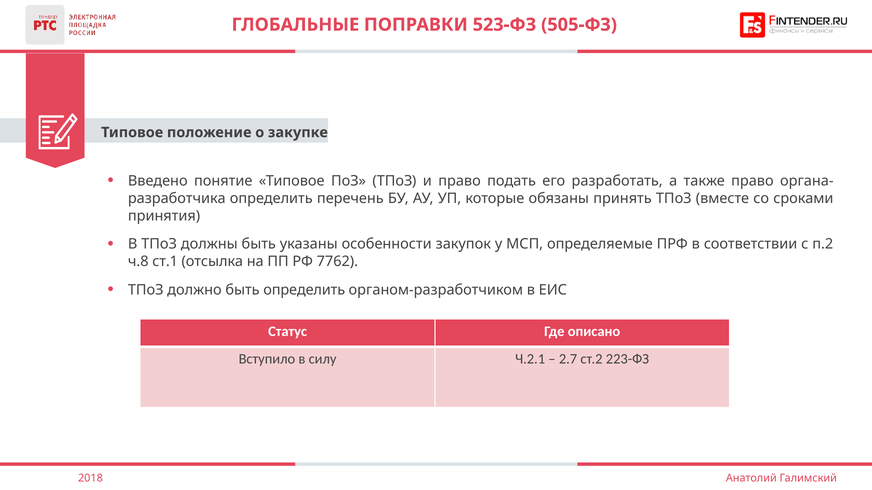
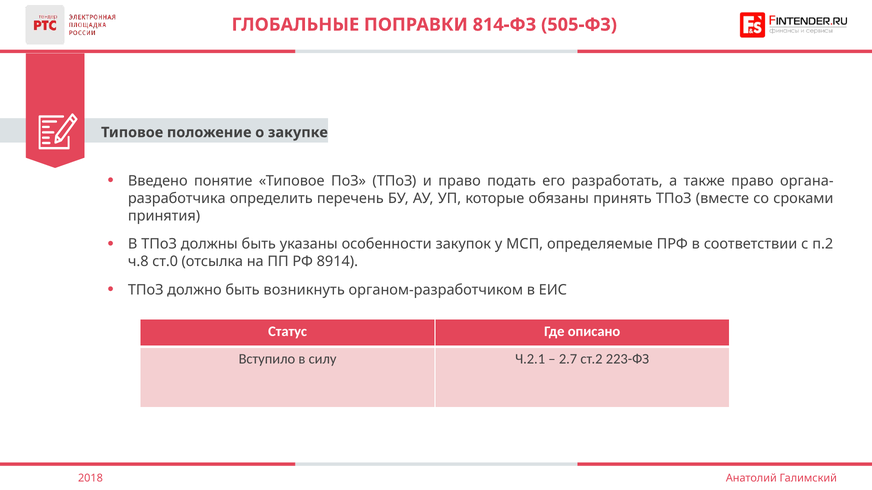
523-ФЗ: 523-ФЗ -> 814-ФЗ
ст.1: ст.1 -> ст.0
7762: 7762 -> 8914
быть определить: определить -> возникнуть
